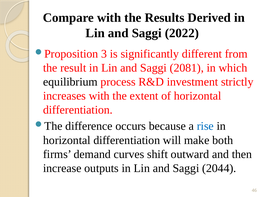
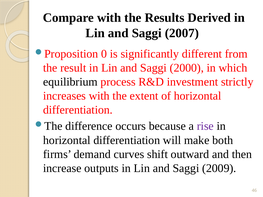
2022: 2022 -> 2007
3: 3 -> 0
2081: 2081 -> 2000
rise colour: blue -> purple
2044: 2044 -> 2009
